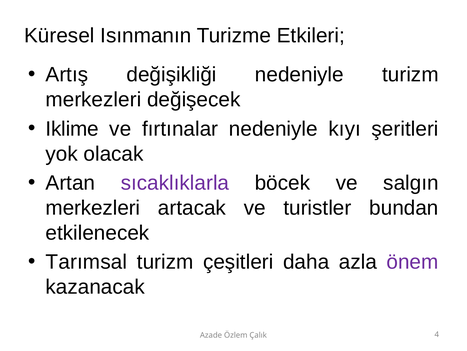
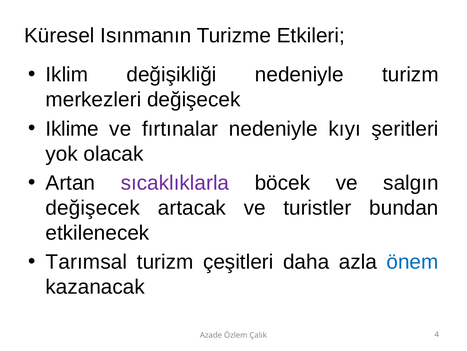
Artış: Artış -> Iklim
merkezleri at (93, 207): merkezleri -> değişecek
önem colour: purple -> blue
